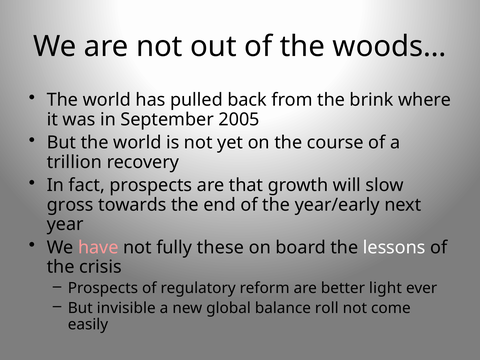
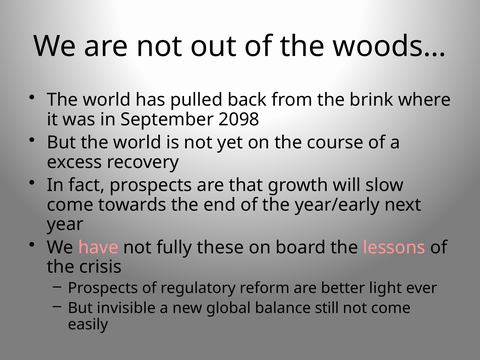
2005: 2005 -> 2098
trillion: trillion -> excess
gross at (70, 205): gross -> come
lessons colour: white -> pink
roll: roll -> still
